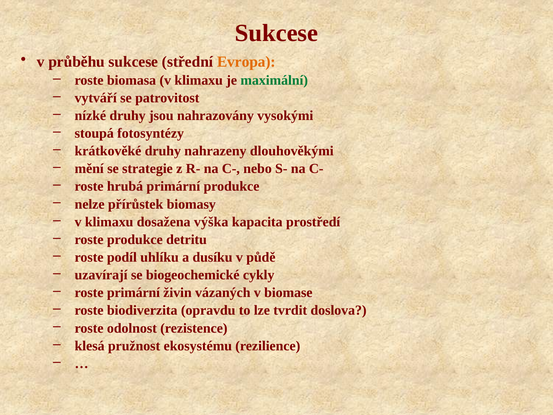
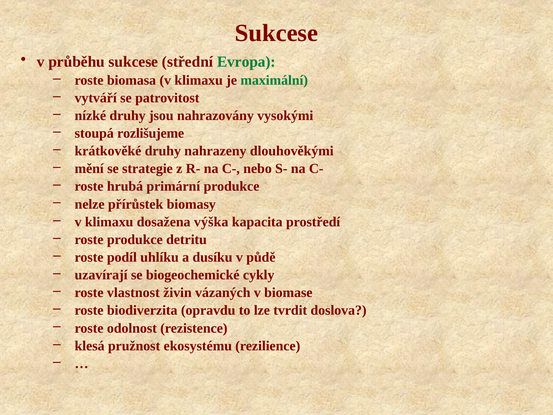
Evropa colour: orange -> green
fotosyntézy: fotosyntézy -> rozlišujeme
roste primární: primární -> vlastnost
